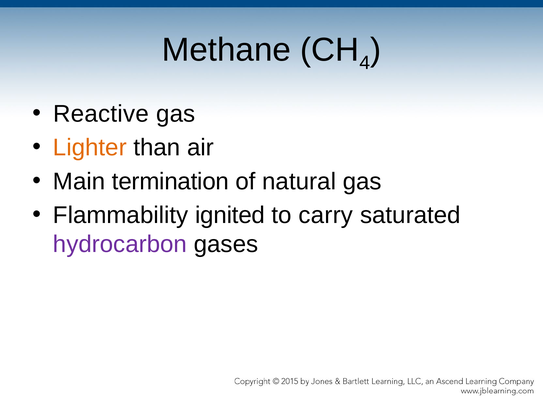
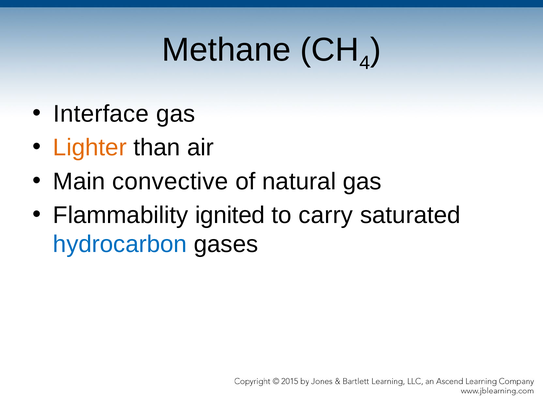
Reactive: Reactive -> Interface
termination: termination -> convective
hydrocarbon colour: purple -> blue
